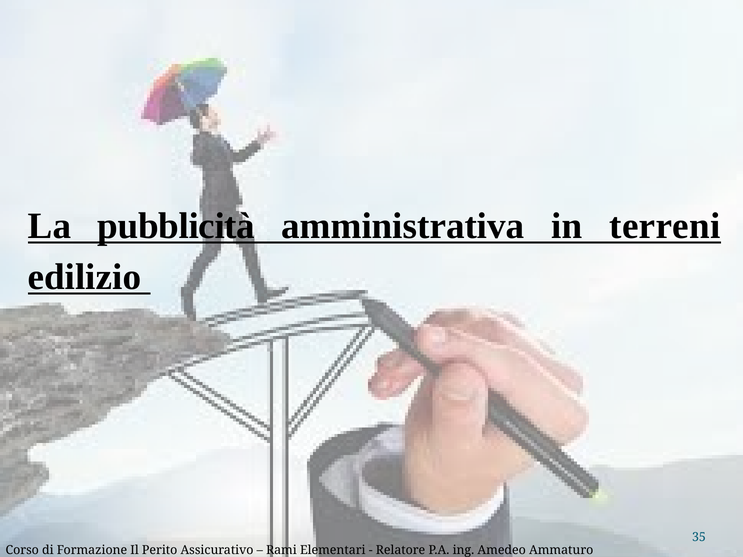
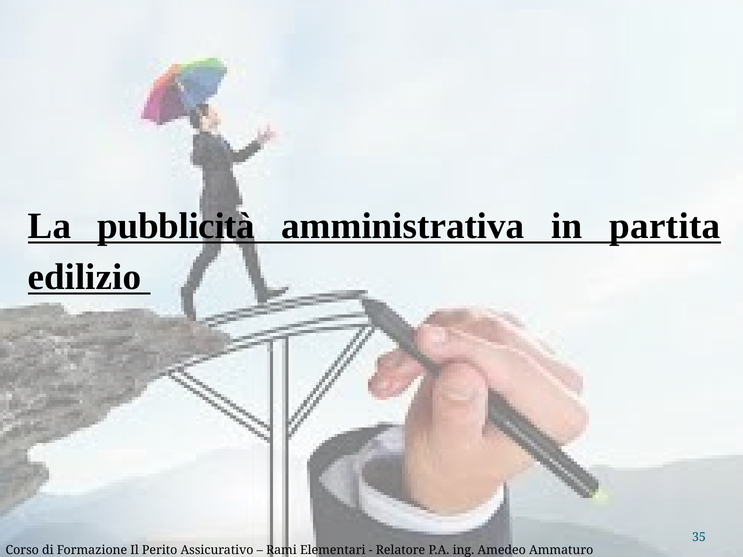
terreni: terreni -> partita
